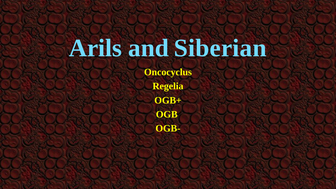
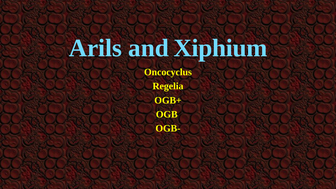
Siberian: Siberian -> Xiphium
